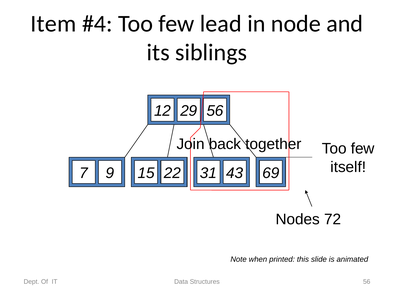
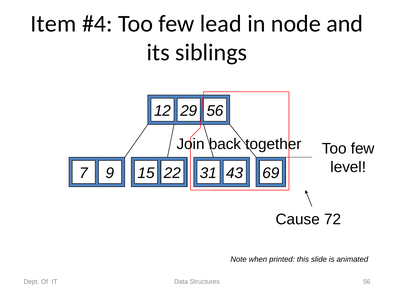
itself: itself -> level
Nodes: Nodes -> Cause
